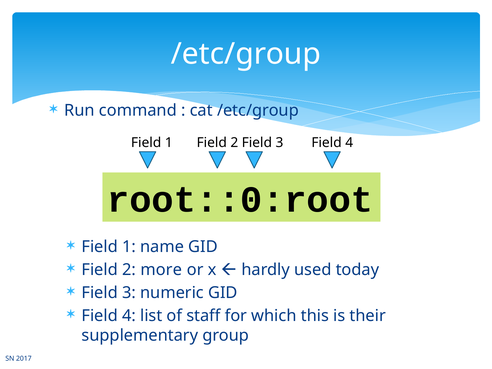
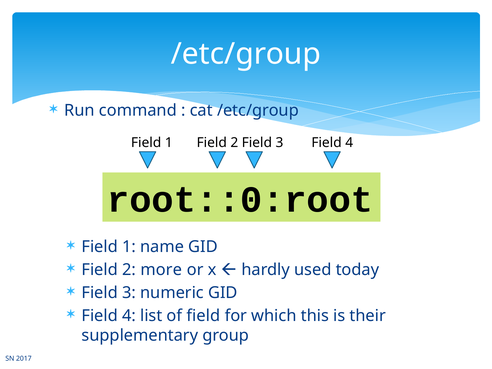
of staff: staff -> field
